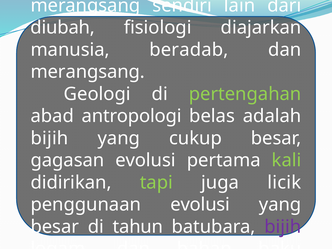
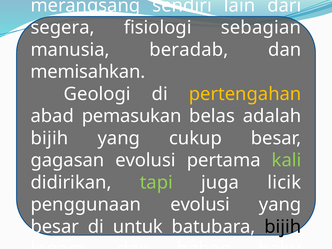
diubah: diubah -> segera
diajarkan: diajarkan -> sebagian
merangsang at (88, 72): merangsang -> memisahkan
pertengahan colour: light green -> yellow
antropologi: antropologi -> pemasukan
tahun: tahun -> untuk
bijih at (283, 227) colour: purple -> black
